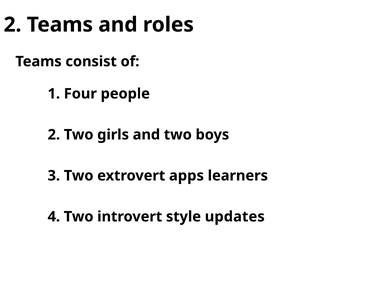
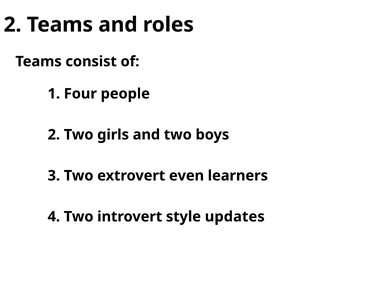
apps: apps -> even
